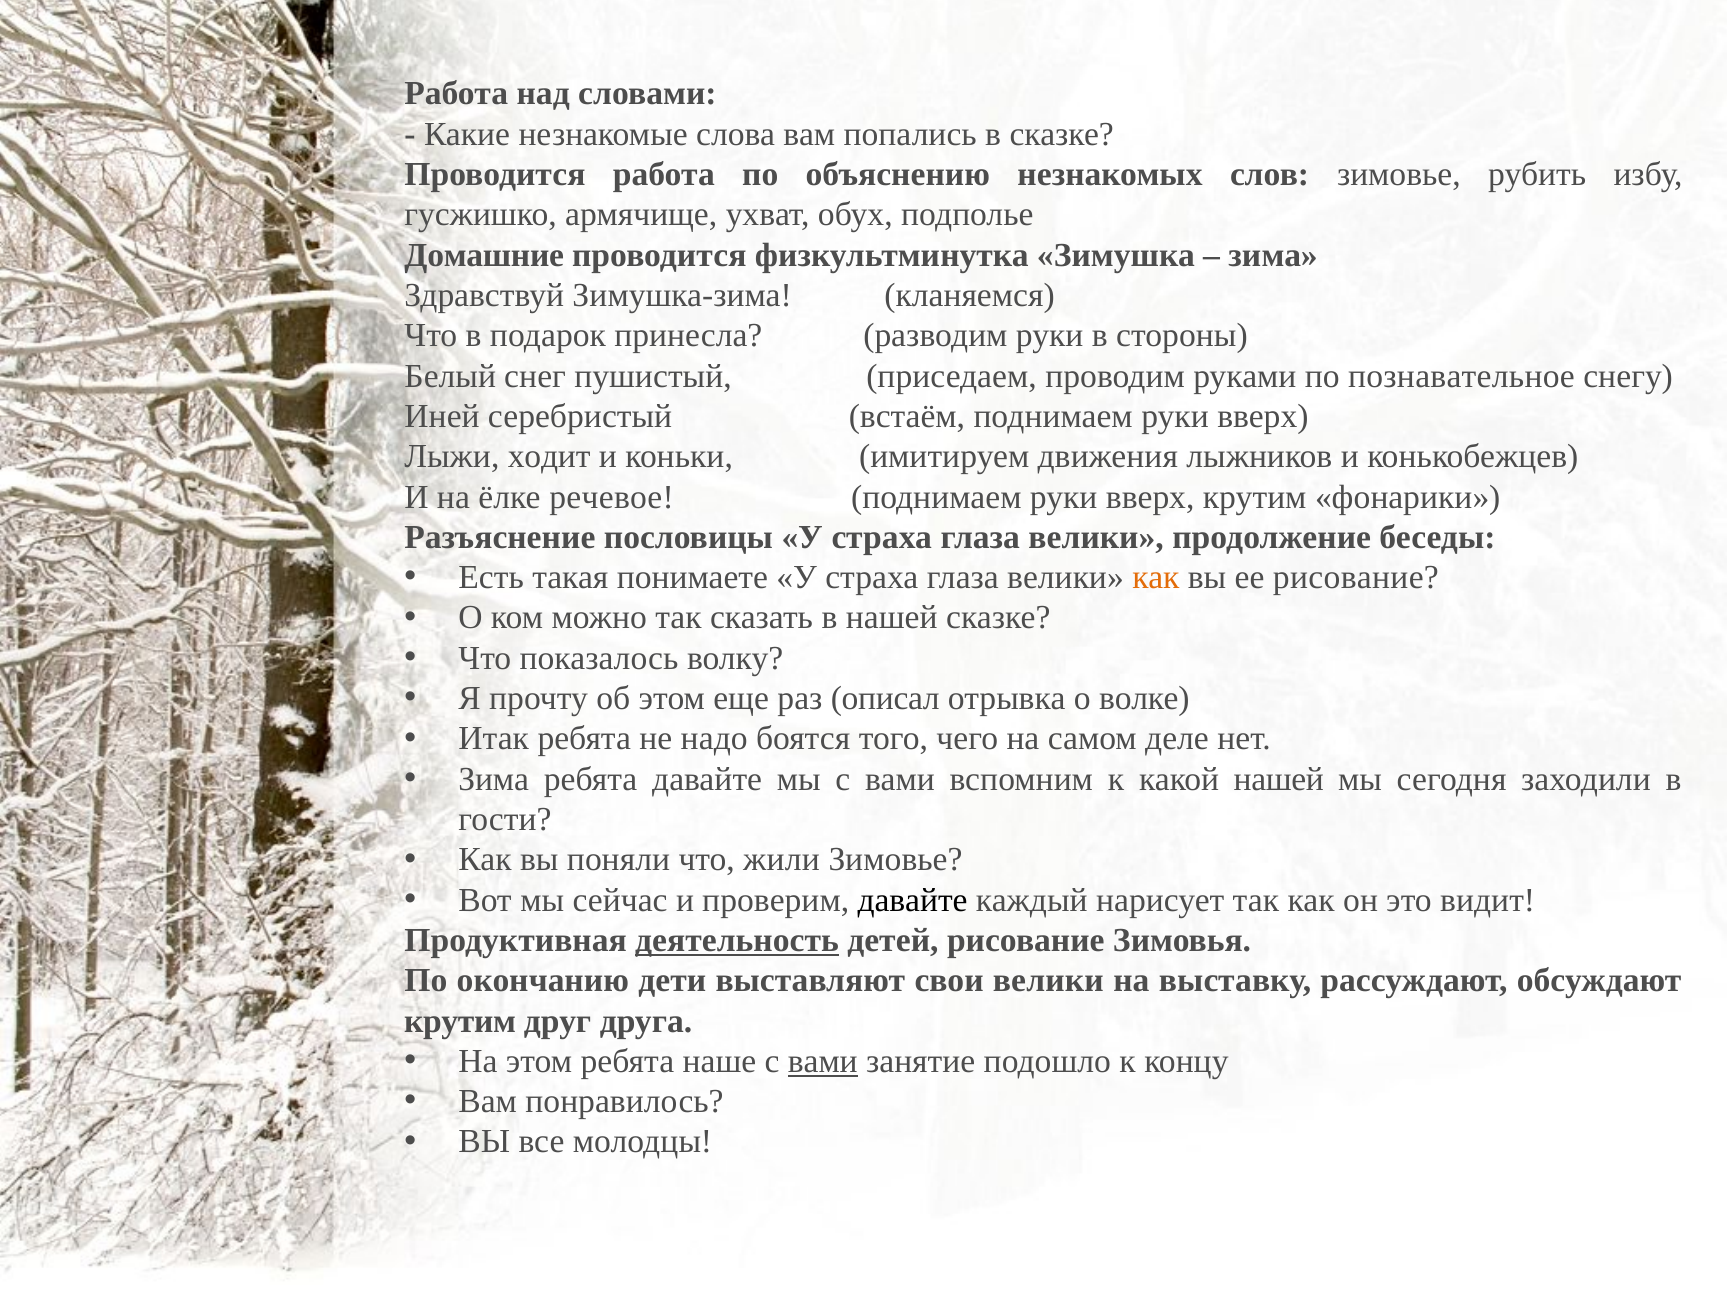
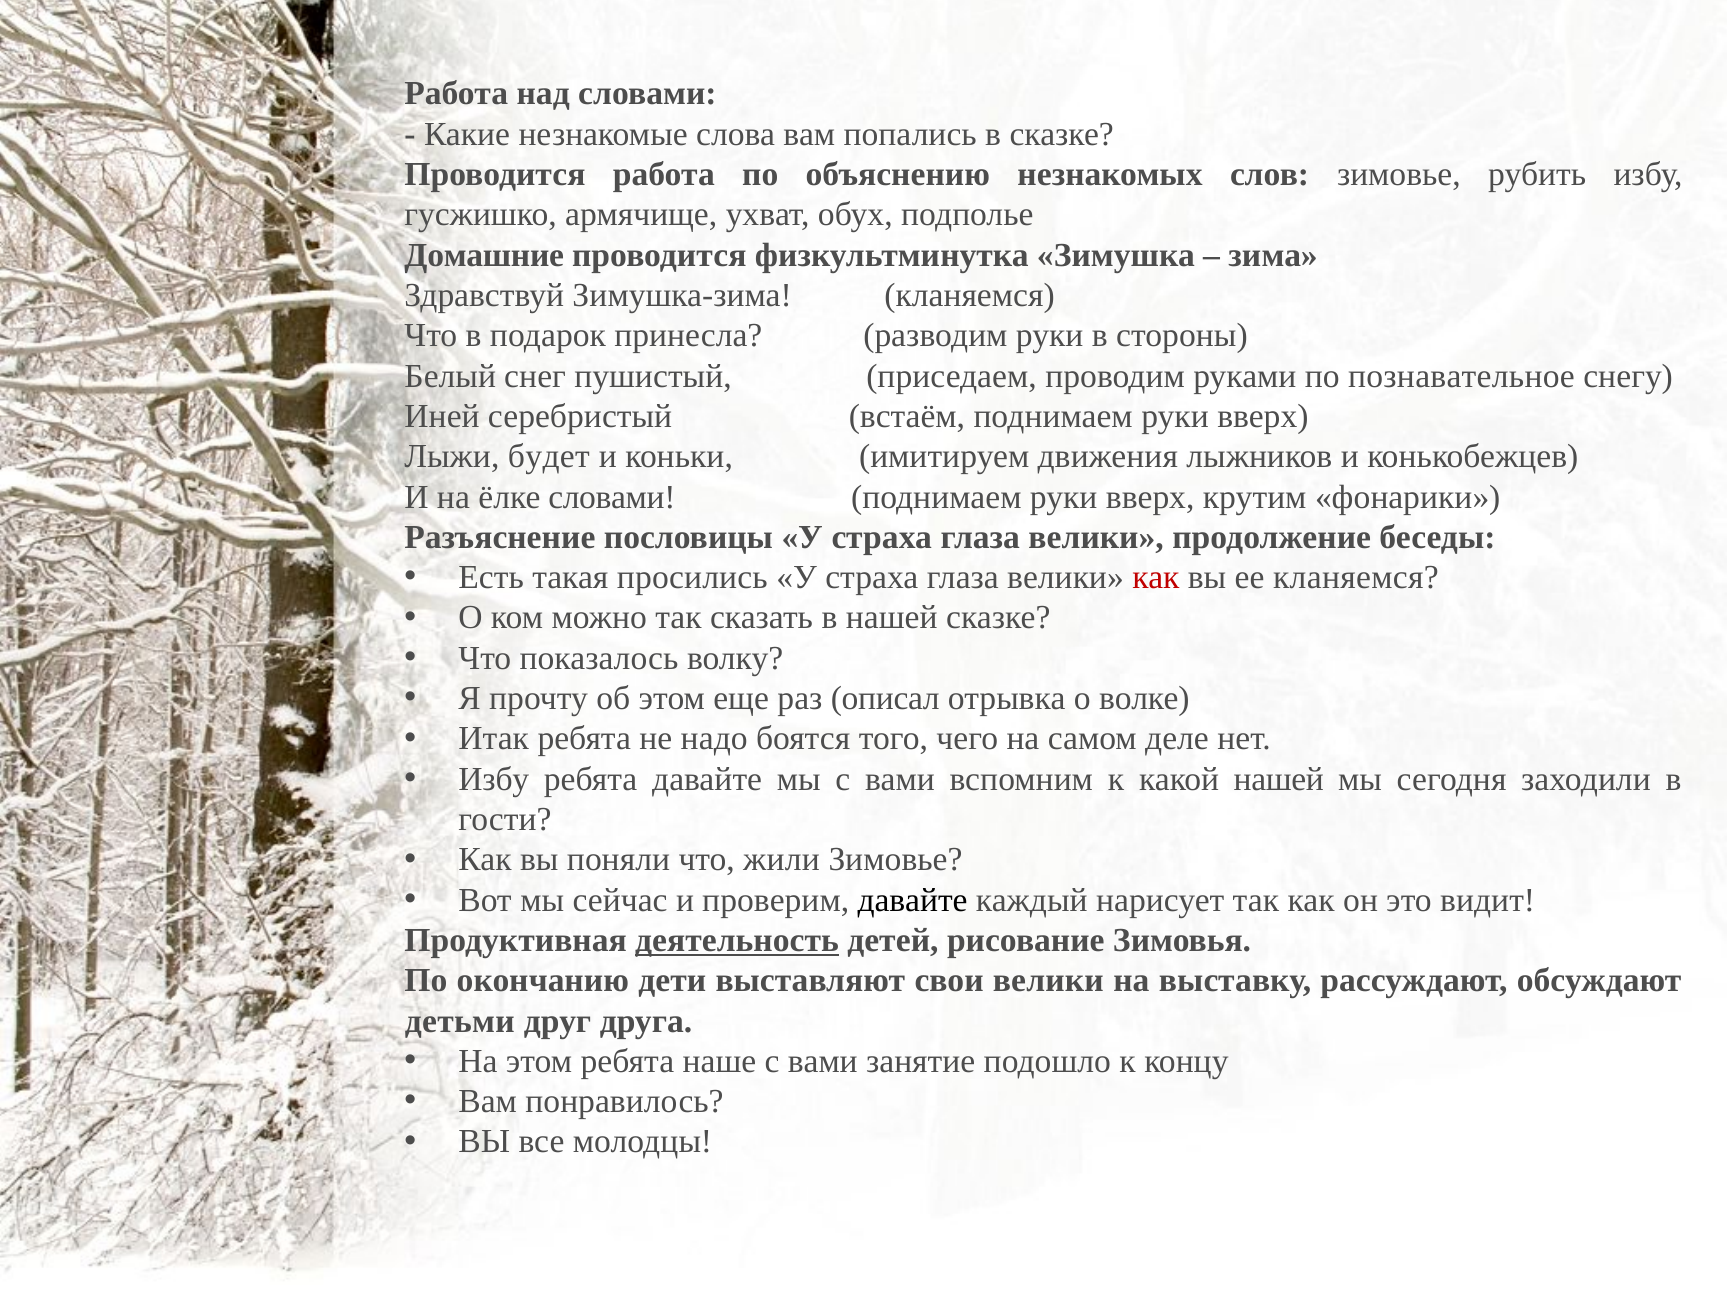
ходит: ходит -> будет
ёлке речевое: речевое -> словами
понимаете: понимаете -> просились
как at (1156, 578) colour: orange -> red
ее рисование: рисование -> кланяемся
Зима at (494, 779): Зима -> Избу
крутим at (460, 1021): крутим -> детьми
вами at (823, 1061) underline: present -> none
